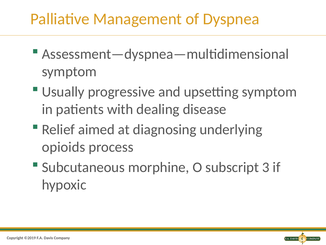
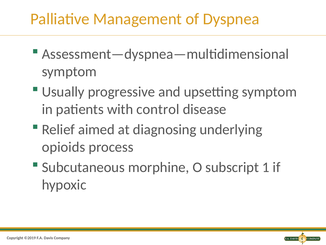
dealing: dealing -> control
3: 3 -> 1
